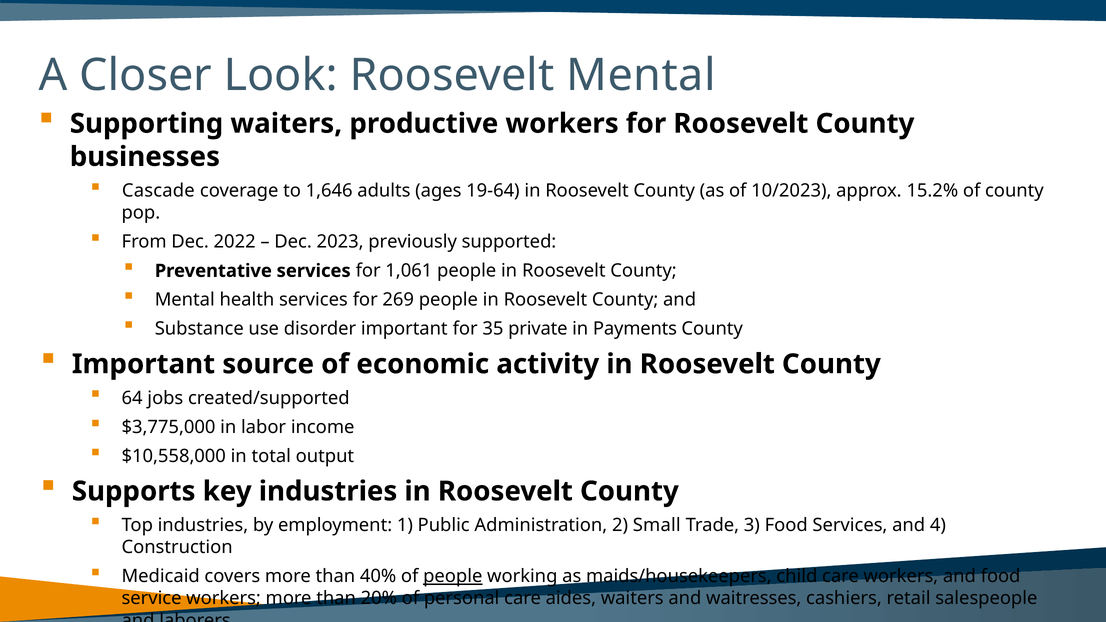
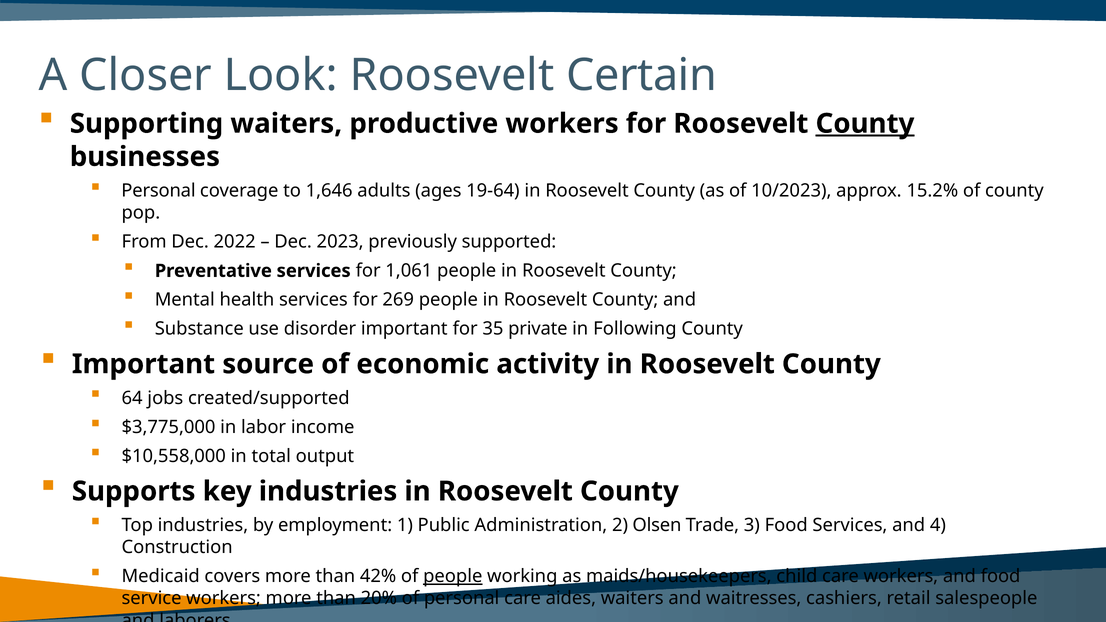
Roosevelt Mental: Mental -> Certain
County at (865, 124) underline: none -> present
Cascade at (158, 191): Cascade -> Personal
Payments: Payments -> Following
Small: Small -> Olsen
40%: 40% -> 42%
